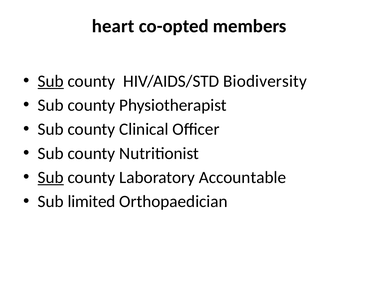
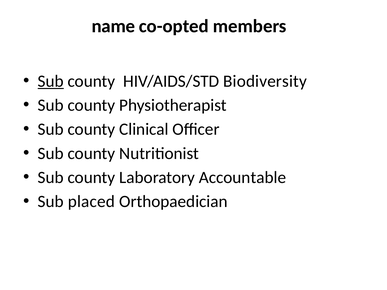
heart: heart -> name
Sub at (51, 178) underline: present -> none
limited: limited -> placed
